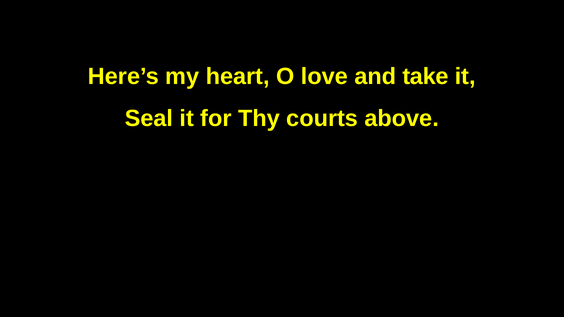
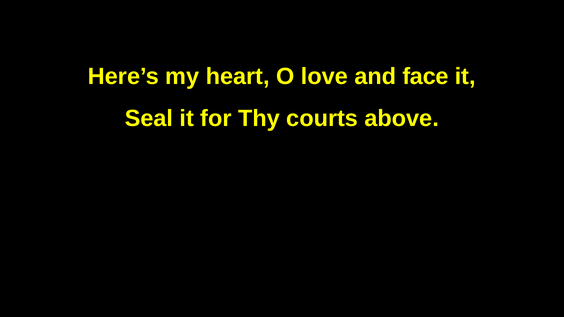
take: take -> face
